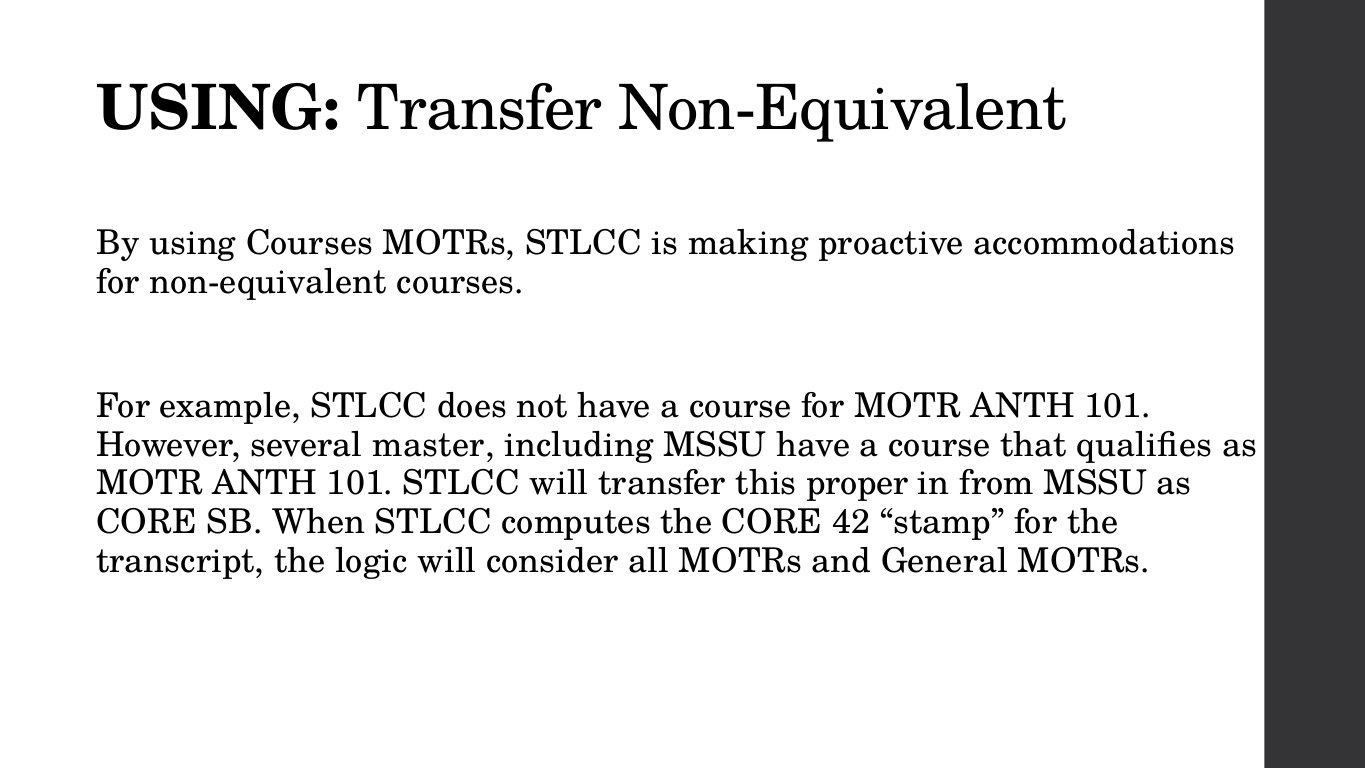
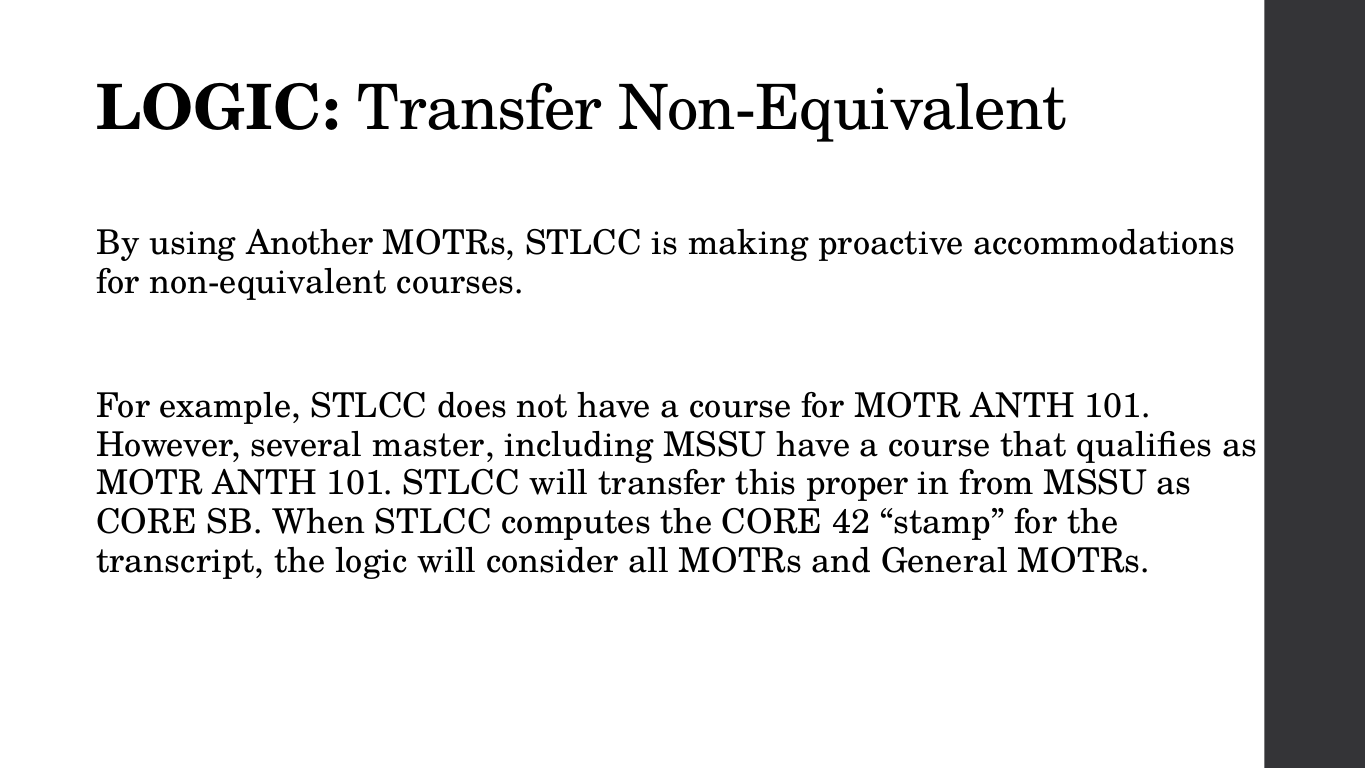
USING at (218, 109): USING -> LOGIC
using Courses: Courses -> Another
